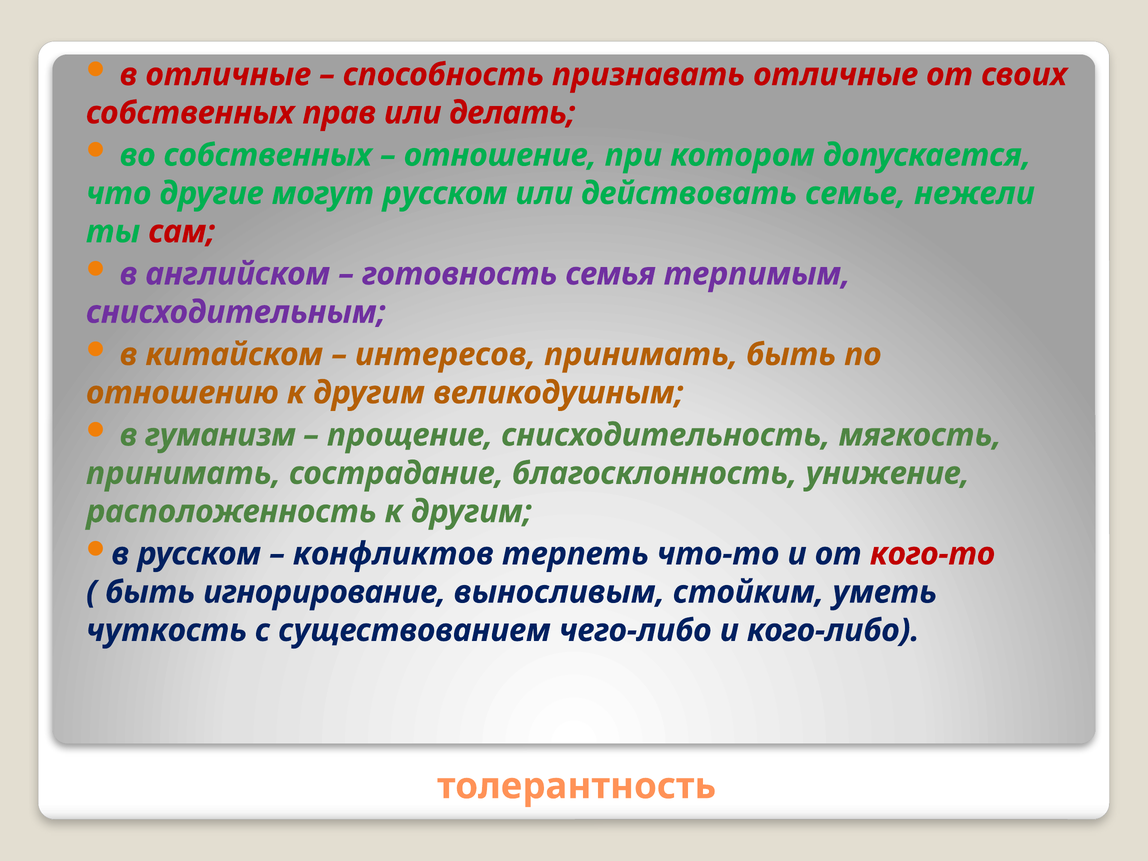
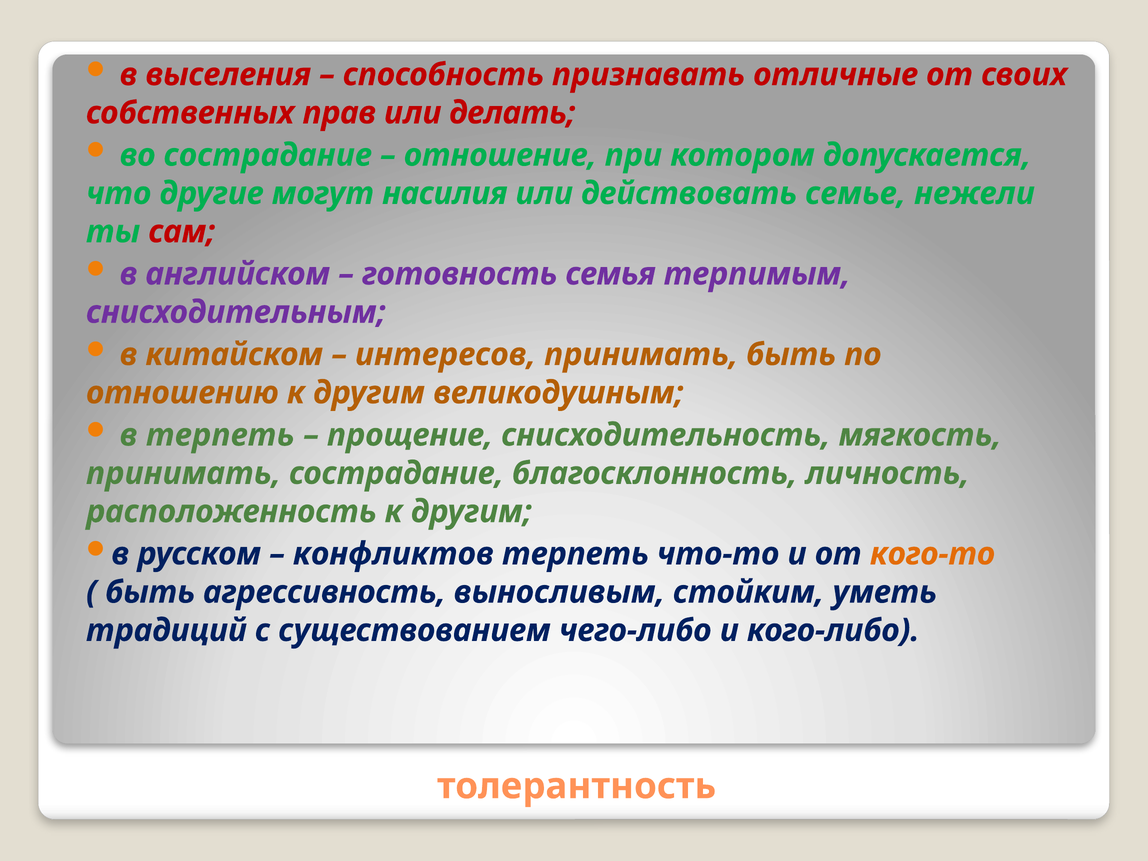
в отличные: отличные -> выселения
во собственных: собственных -> сострадание
могут русском: русском -> насилия
в гуманизм: гуманизм -> терпеть
унижение: унижение -> личность
кого-то colour: red -> orange
игнорирование: игнорирование -> агрессивность
чуткость: чуткость -> традиций
